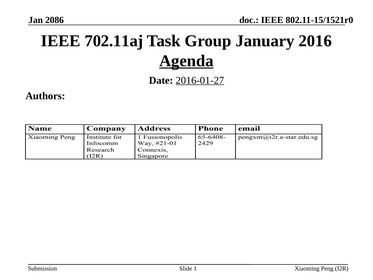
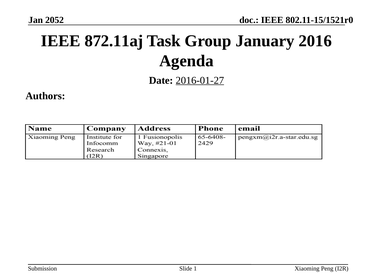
2086: 2086 -> 2052
702.11aj: 702.11aj -> 872.11aj
Agenda underline: present -> none
